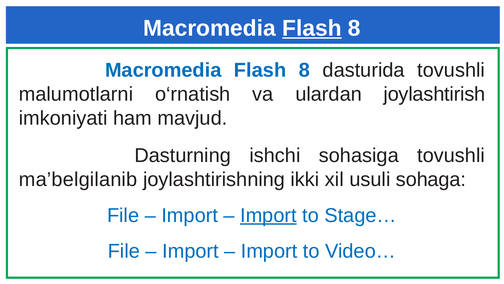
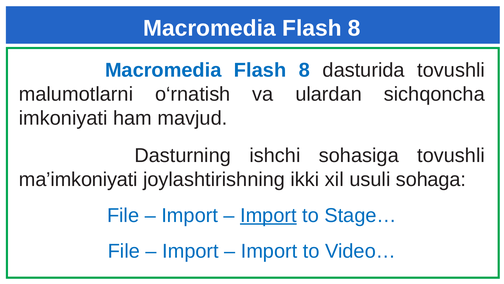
Flash at (312, 28) underline: present -> none
joylashtirish: joylashtirish -> sichqoncha
ma’belgilanib: ma’belgilanib -> ma’imkoniyati
